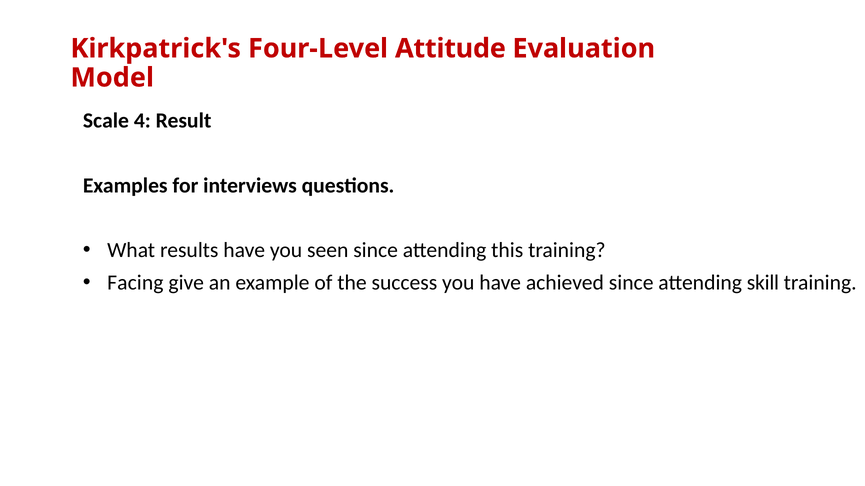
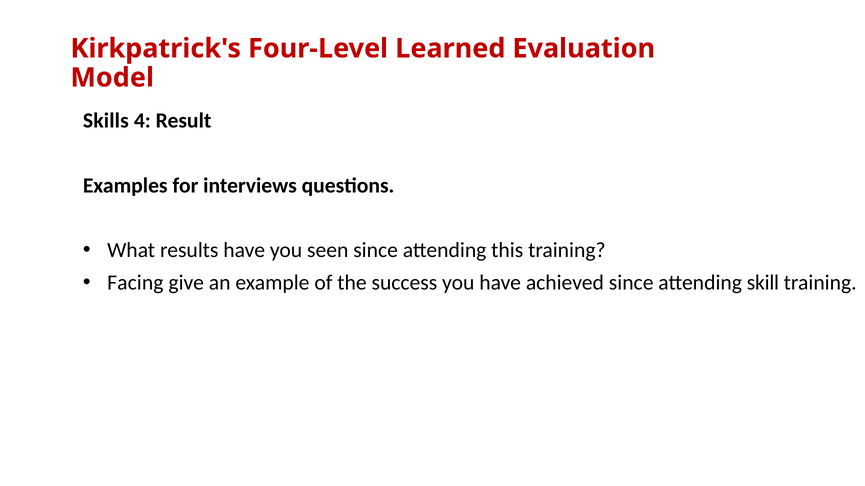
Attitude: Attitude -> Learned
Scale: Scale -> Skills
